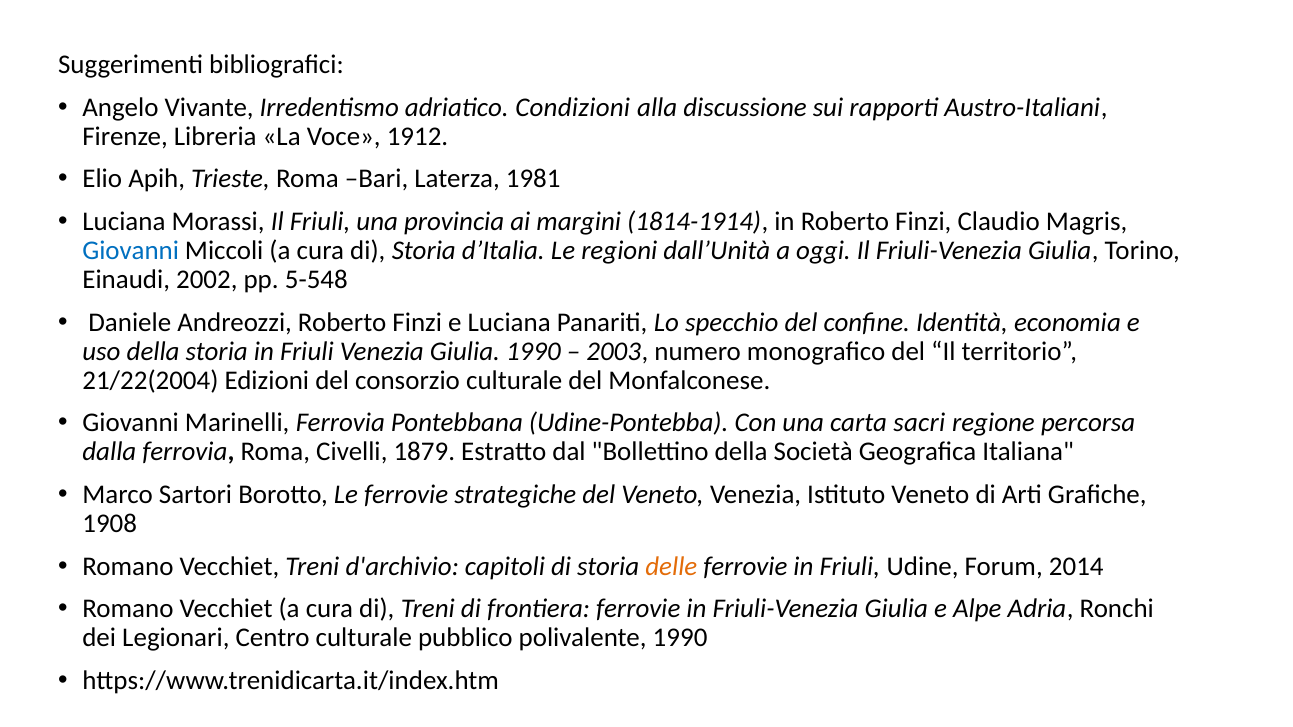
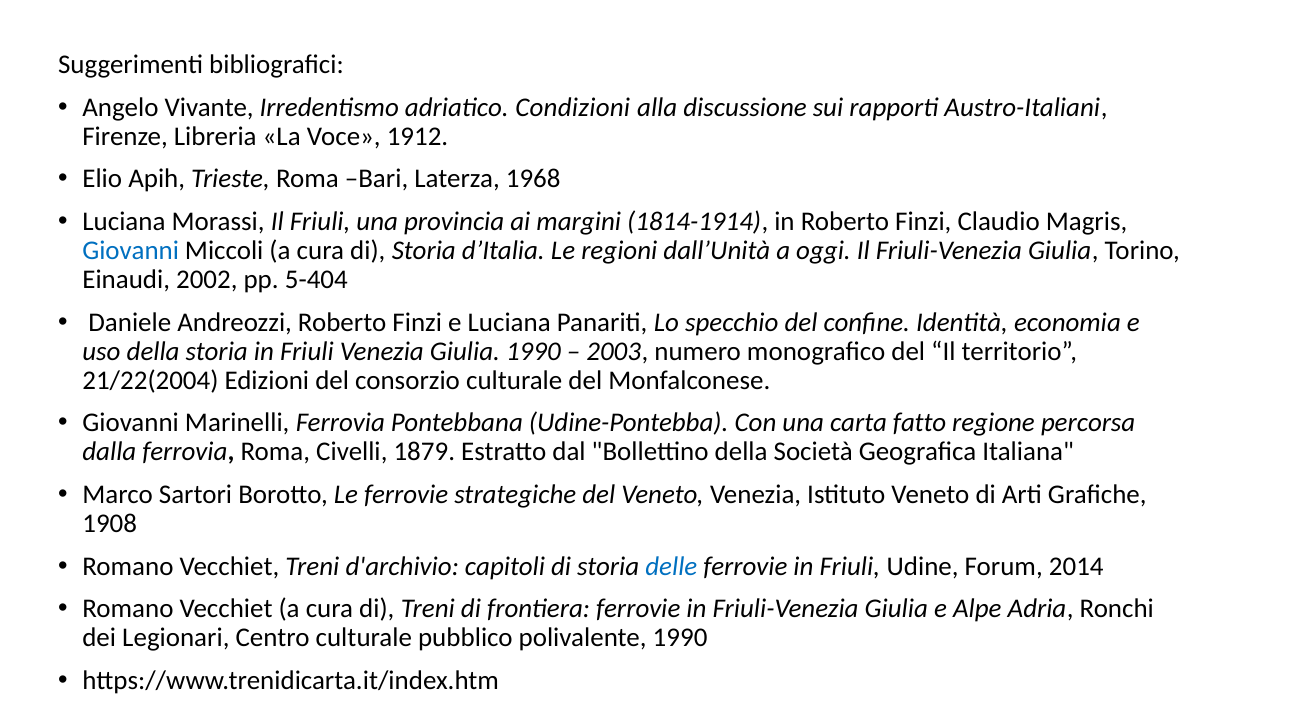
1981: 1981 -> 1968
5-548: 5-548 -> 5-404
sacri: sacri -> fatto
delle colour: orange -> blue
